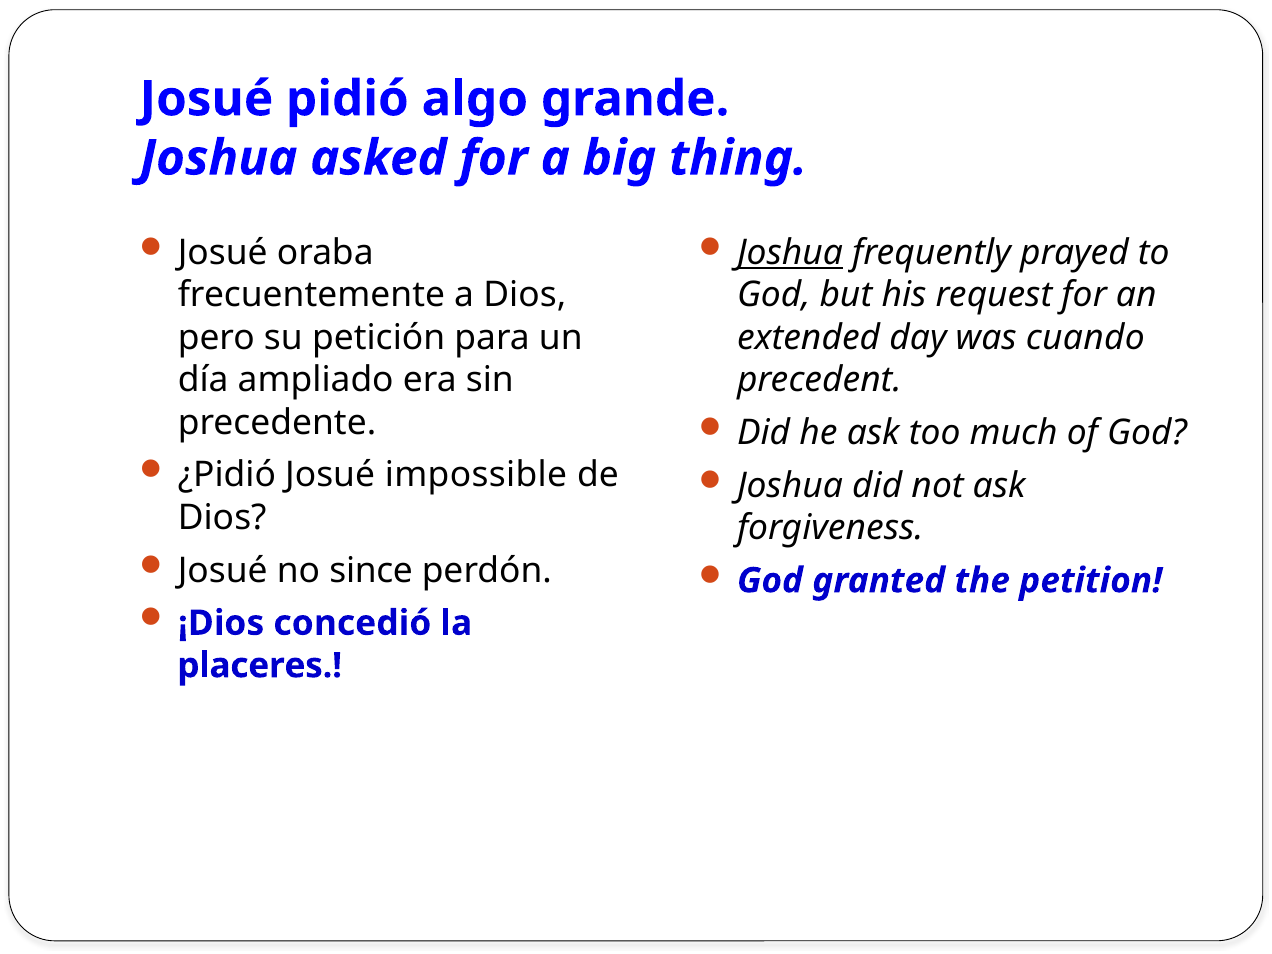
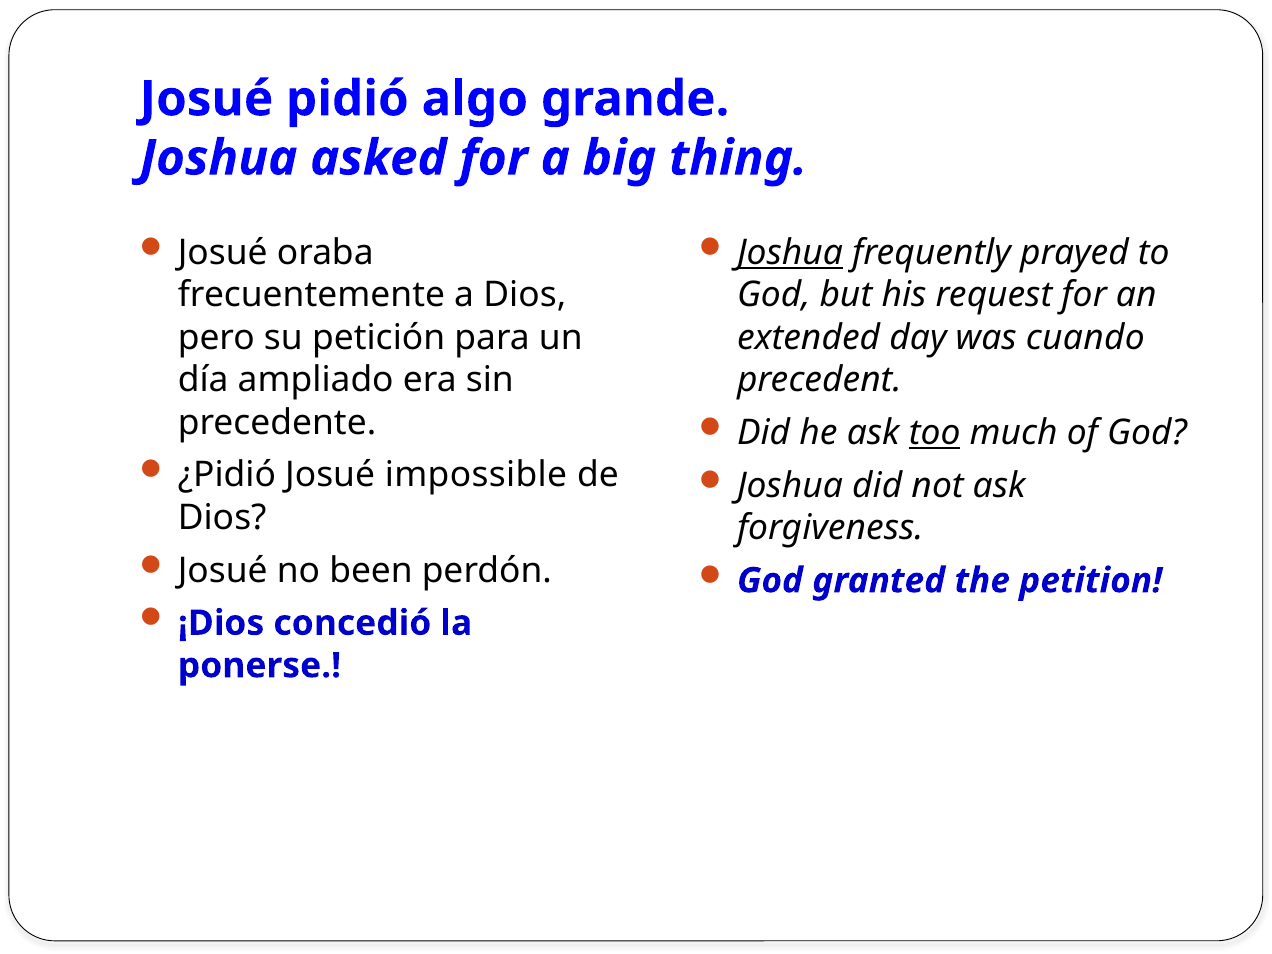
too underline: none -> present
since: since -> been
placeres: placeres -> ponerse
